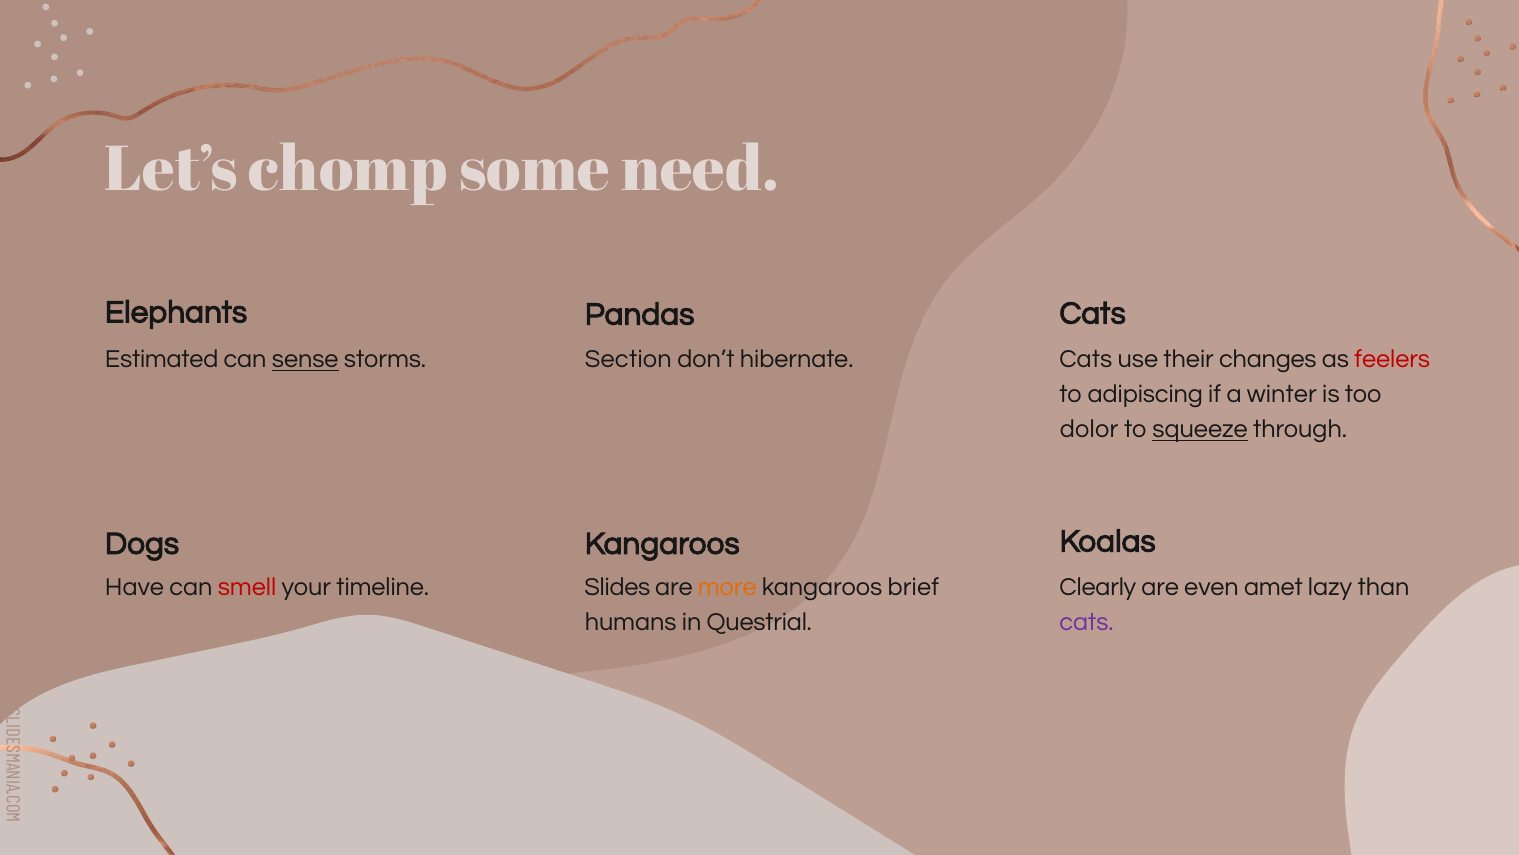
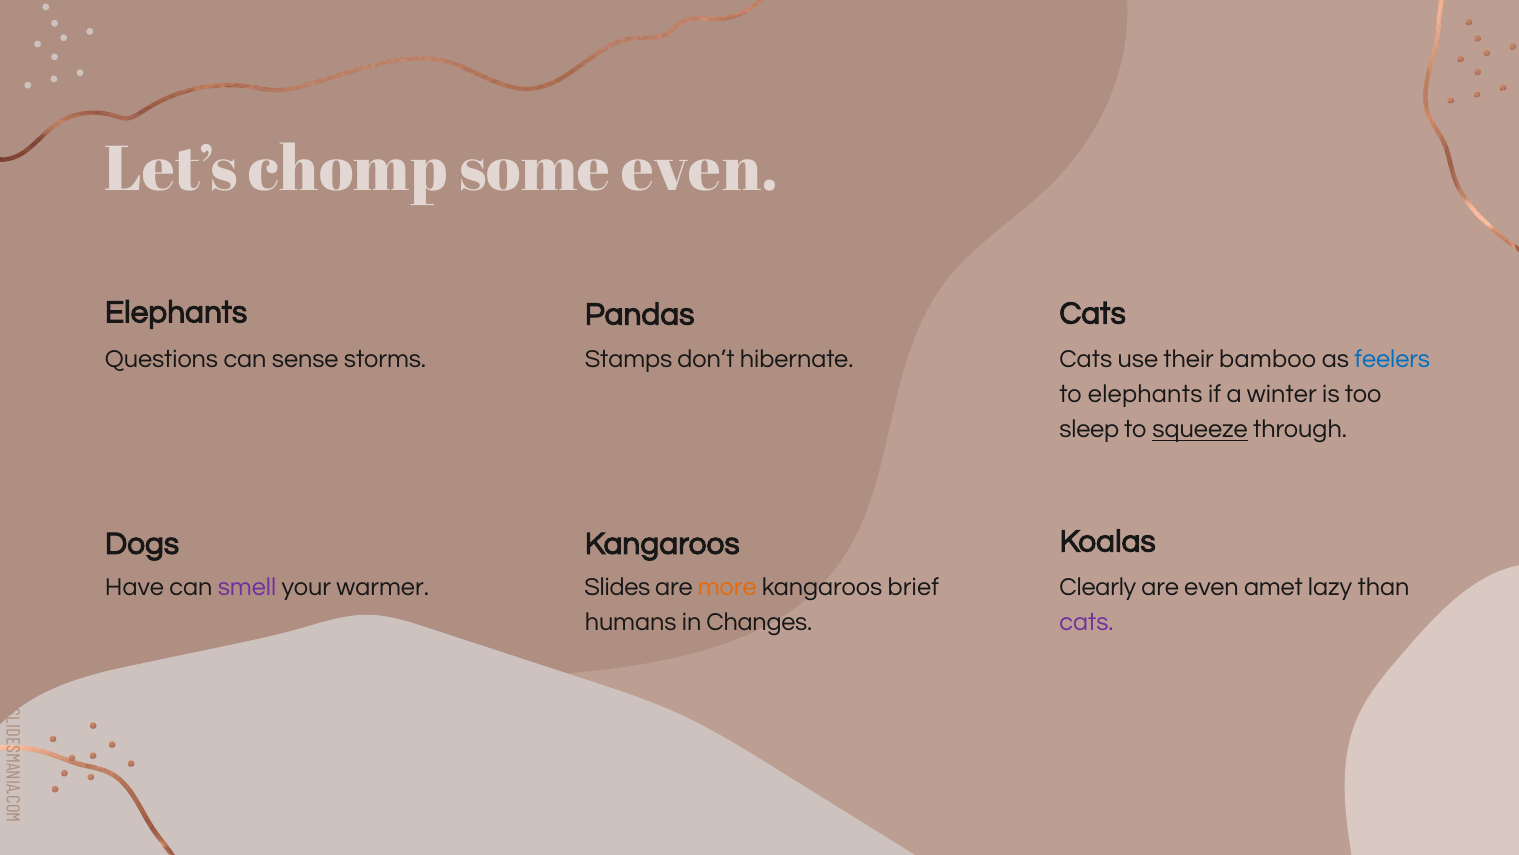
some need: need -> even
Estimated: Estimated -> Questions
sense underline: present -> none
Section: Section -> Stamps
changes: changes -> bamboo
feelers colour: red -> blue
to adipiscing: adipiscing -> elephants
dolor: dolor -> sleep
smell colour: red -> purple
timeline: timeline -> warmer
Questrial: Questrial -> Changes
